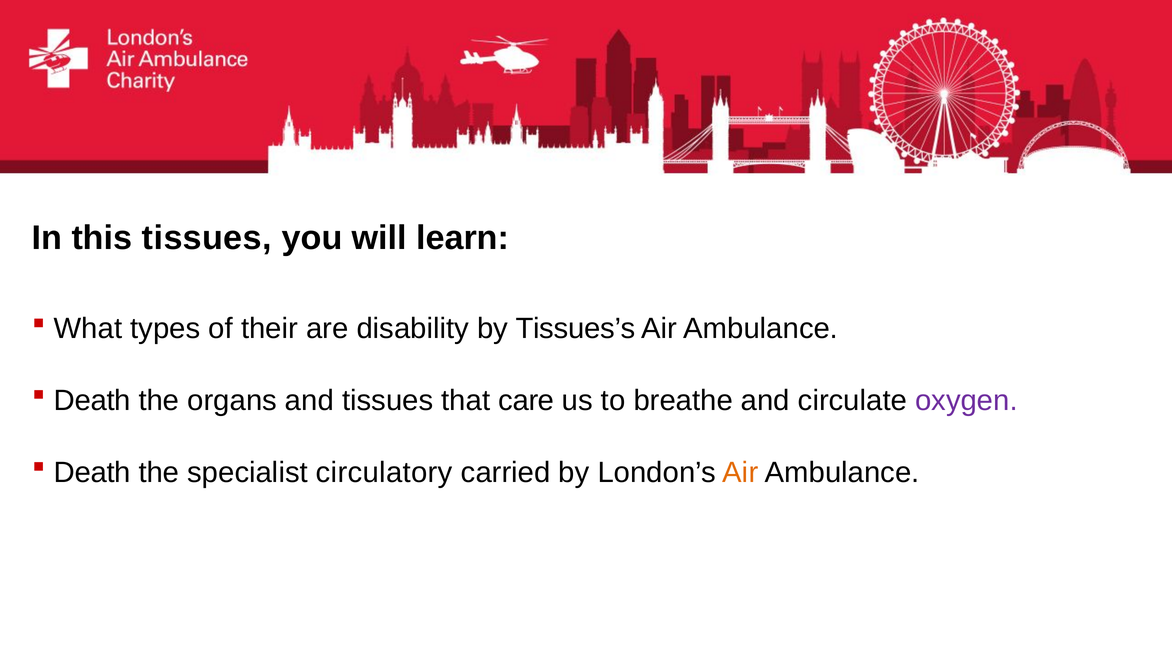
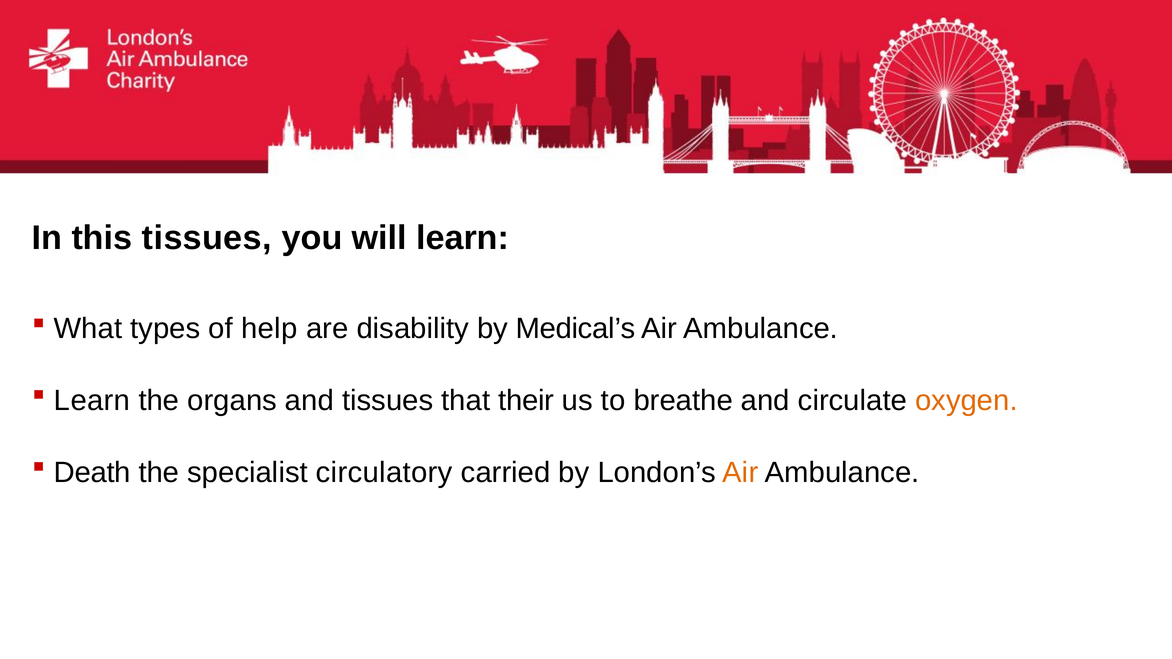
their: their -> help
Tissues’s: Tissues’s -> Medical’s
Death at (92, 401): Death -> Learn
care: care -> their
oxygen colour: purple -> orange
